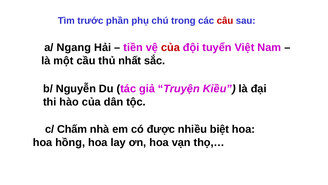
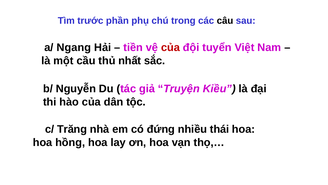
câu colour: red -> black
Chấm: Chấm -> Trăng
được: được -> đứng
biệt: biệt -> thái
